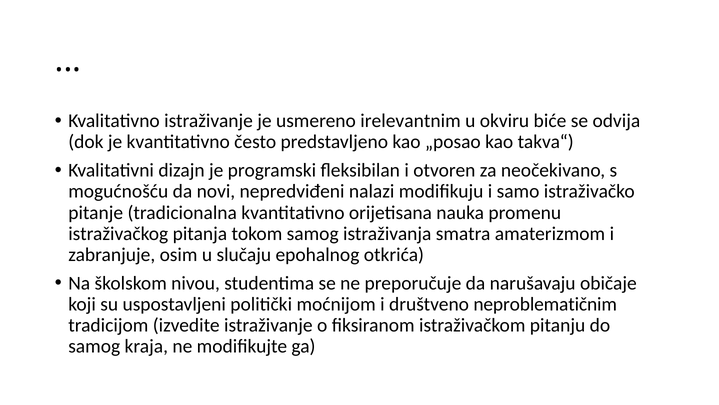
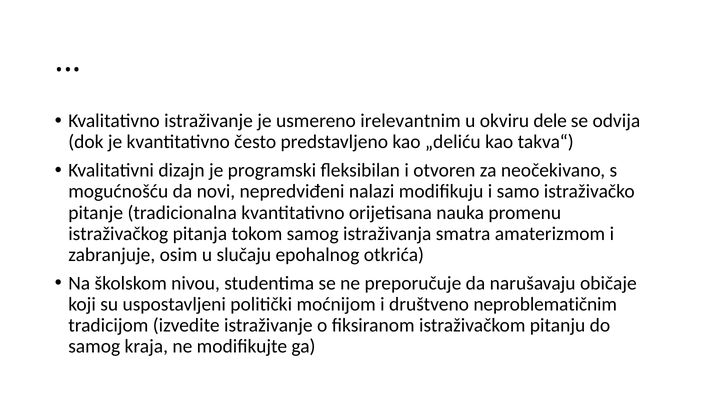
biće: biće -> dele
„posao: „posao -> „deliću
